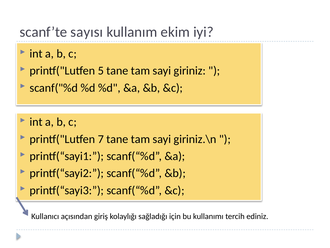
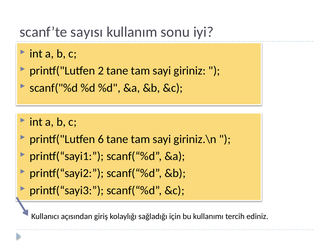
ekim: ekim -> sonu
5: 5 -> 2
7: 7 -> 6
